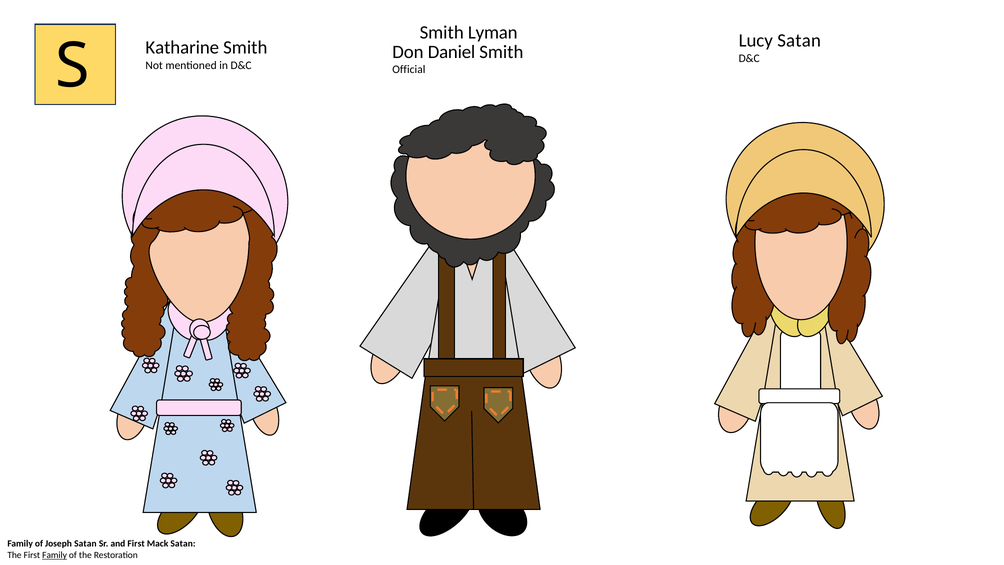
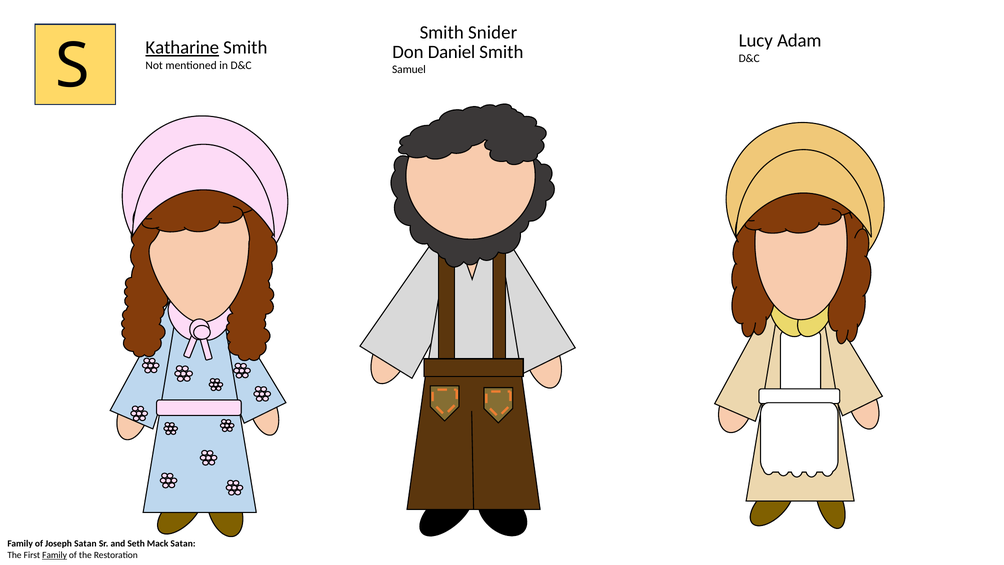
Lyman: Lyman -> Snider
Lucy Satan: Satan -> Adam
Katharine underline: none -> present
Official: Official -> Samuel
and First: First -> Seth
